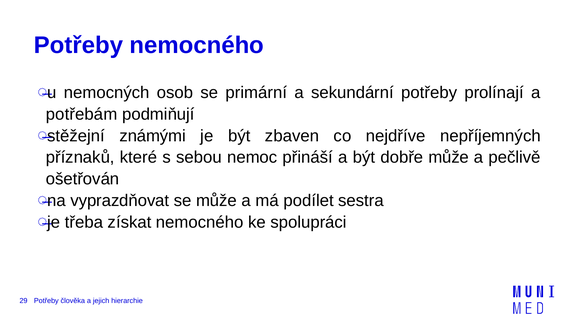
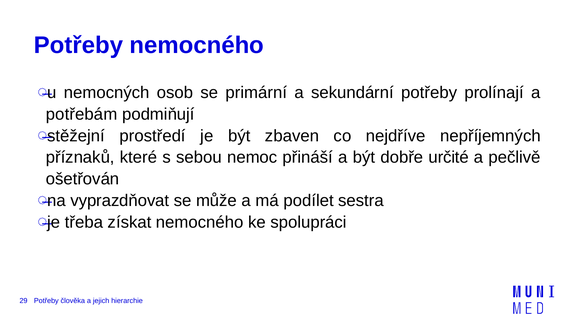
známými: známými -> prostředí
dobře může: může -> určité
